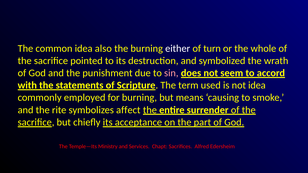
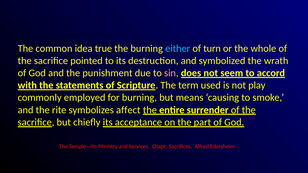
also: also -> true
either colour: white -> light blue
not idea: idea -> play
